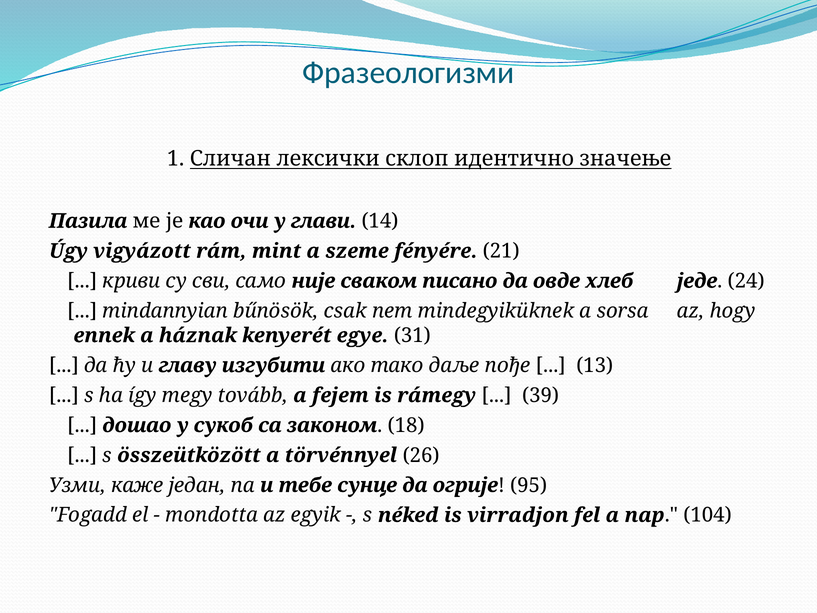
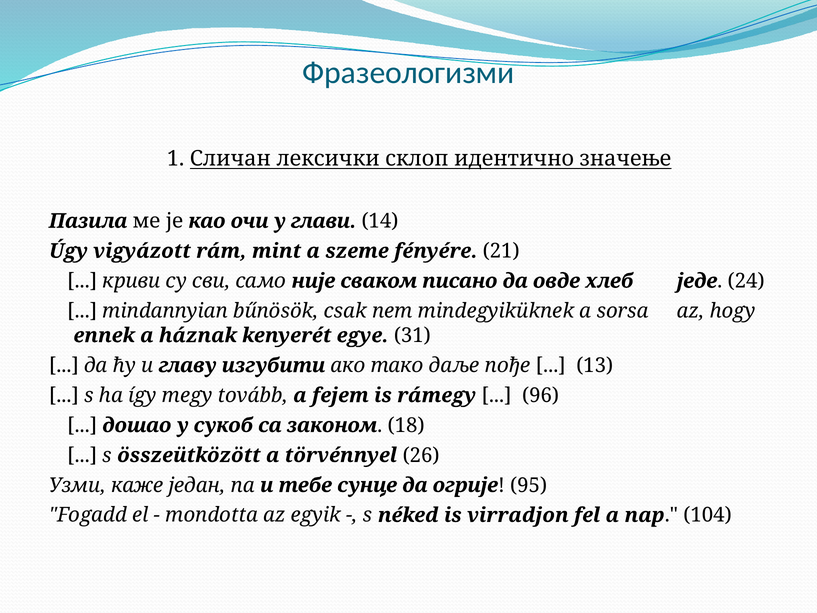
39: 39 -> 96
